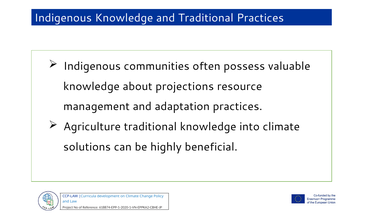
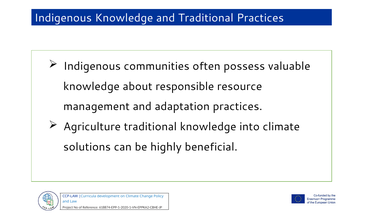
projections: projections -> responsible
